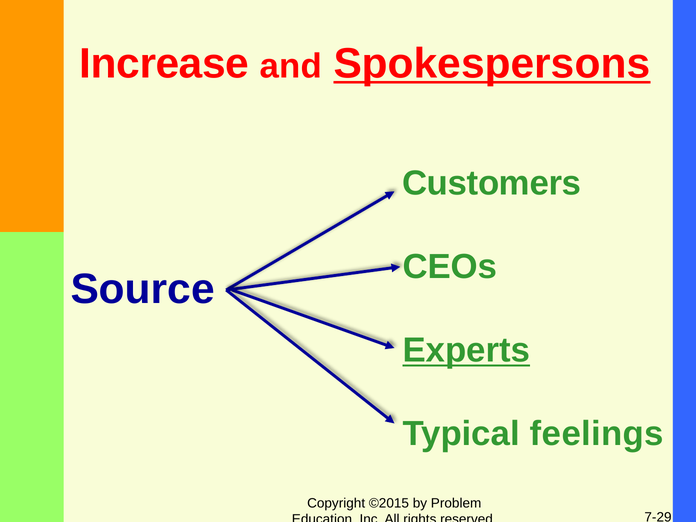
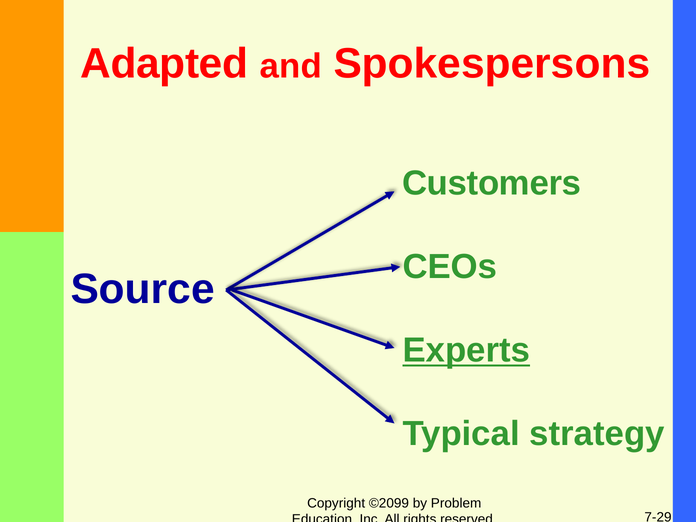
Increase: Increase -> Adapted
Spokespersons underline: present -> none
feelings: feelings -> strategy
©2015: ©2015 -> ©2099
